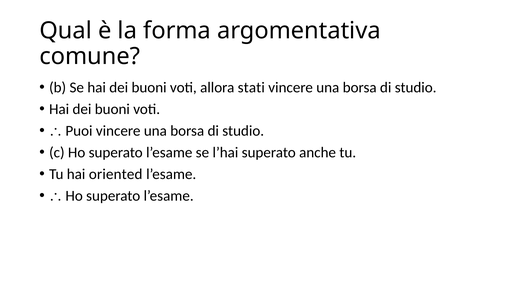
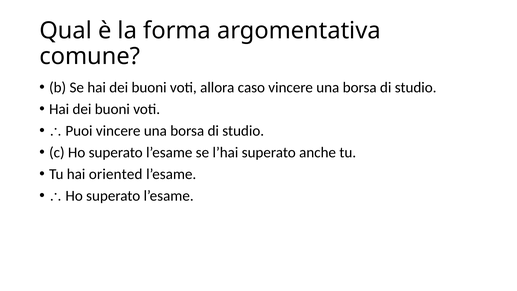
stati: stati -> caso
